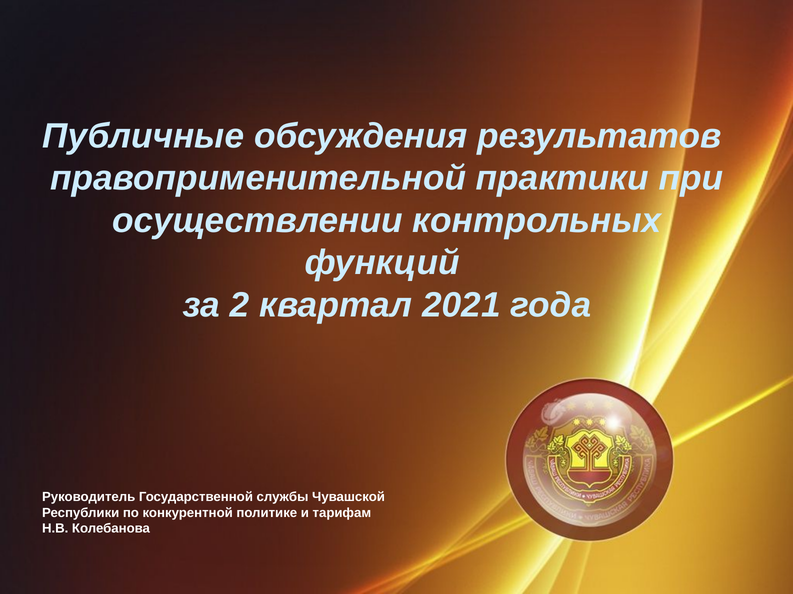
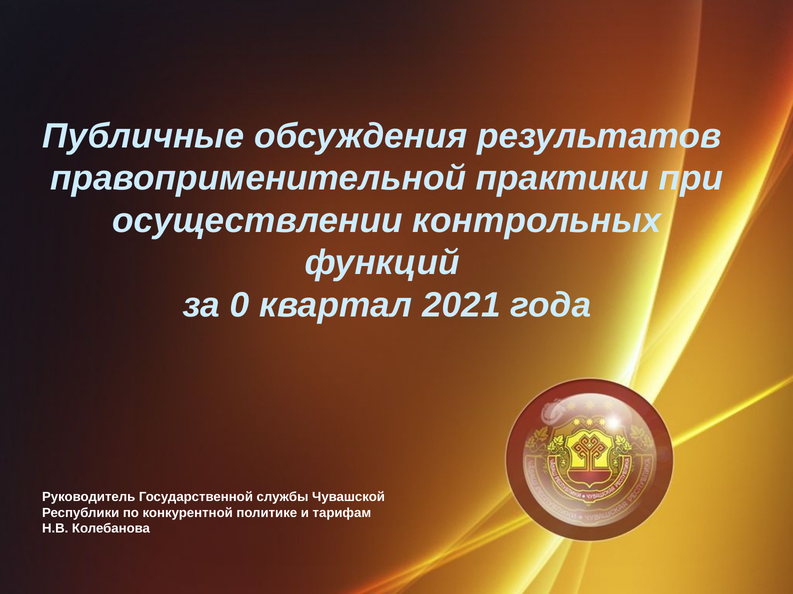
2: 2 -> 0
